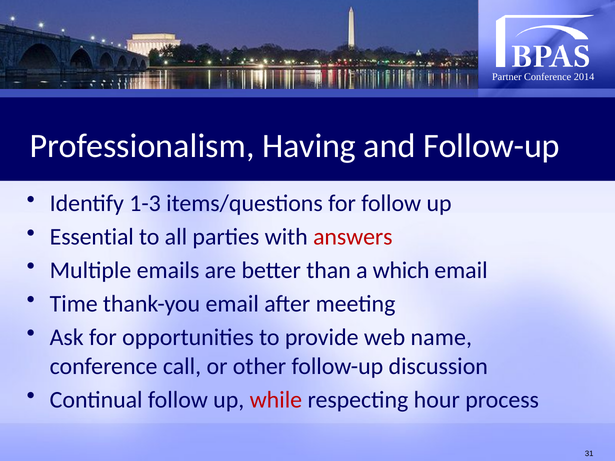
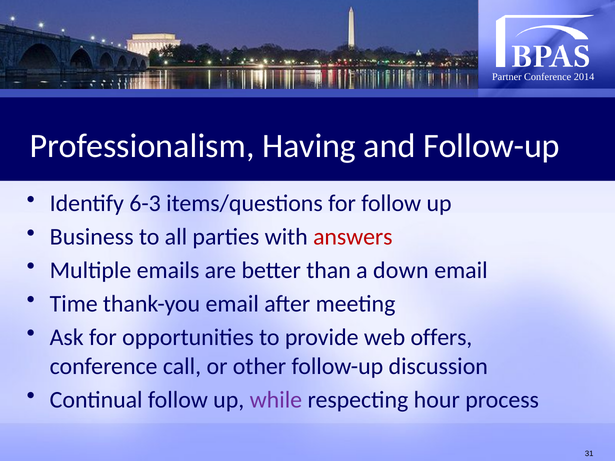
1-3: 1-3 -> 6-3
Essential: Essential -> Business
which: which -> down
name: name -> offers
while colour: red -> purple
